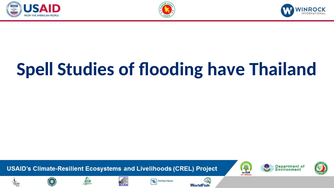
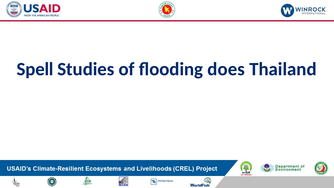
have: have -> does
